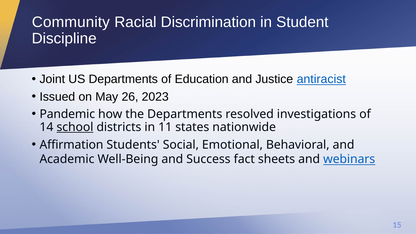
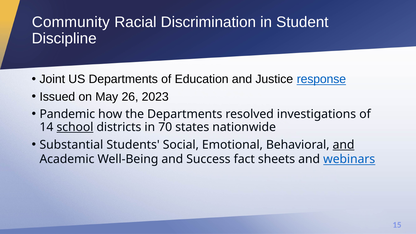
antiracist: antiracist -> response
11: 11 -> 70
Affirmation: Affirmation -> Substantial
and at (344, 145) underline: none -> present
